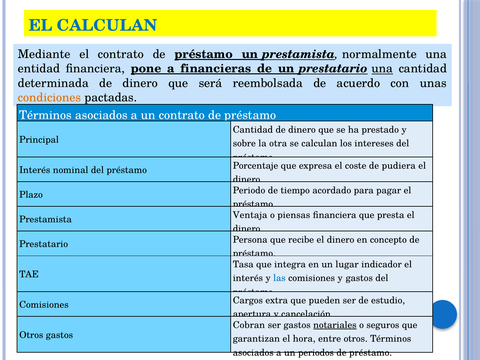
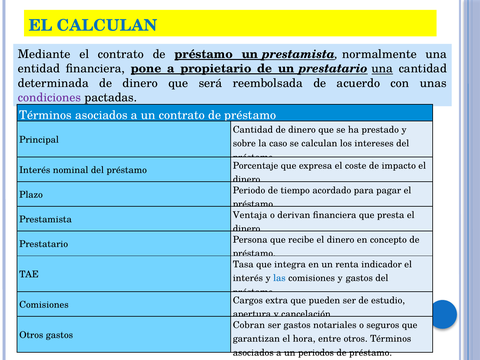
financieras: financieras -> propietario
condiciones colour: orange -> purple
otra: otra -> caso
pudiera: pudiera -> impacto
piensas: piensas -> derivan
lugar: lugar -> renta
notariales underline: present -> none
